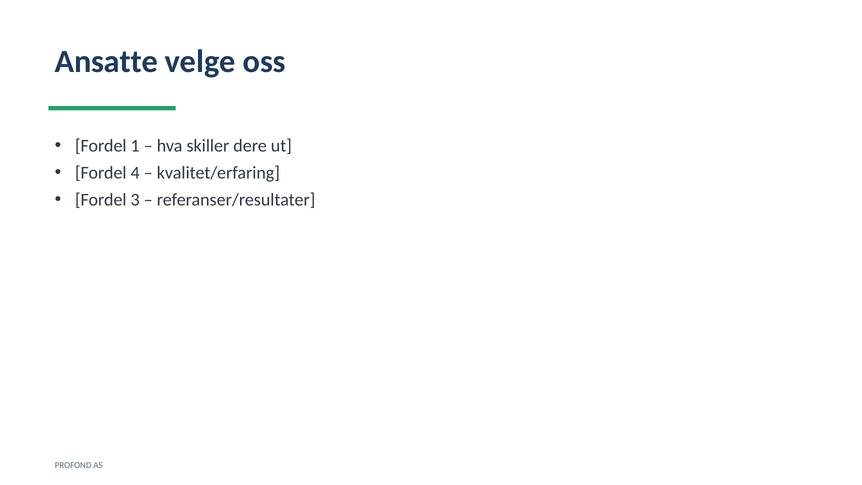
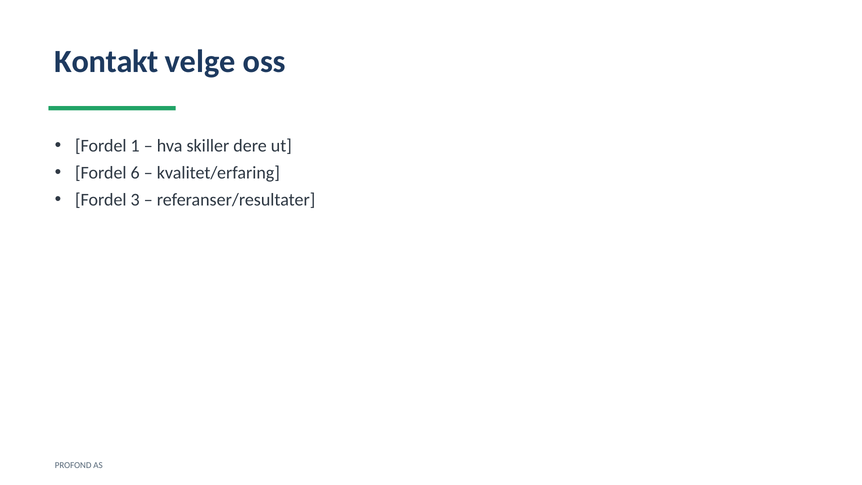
Ansatte: Ansatte -> Kontakt
4: 4 -> 6
